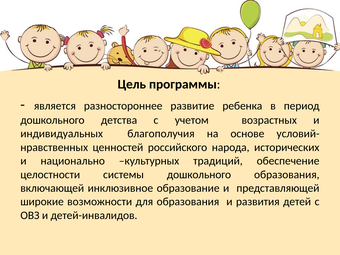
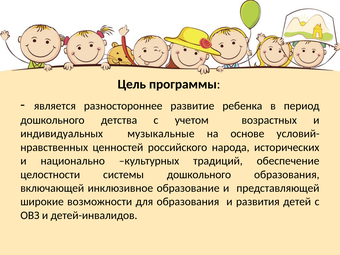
благополучия: благополучия -> музыкальные
